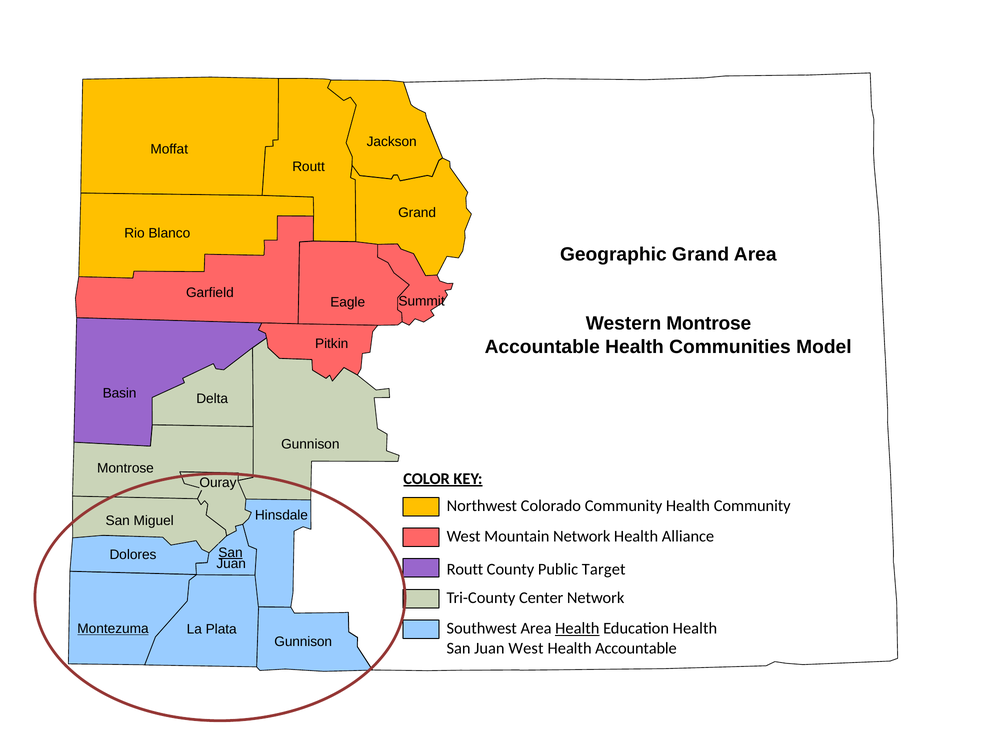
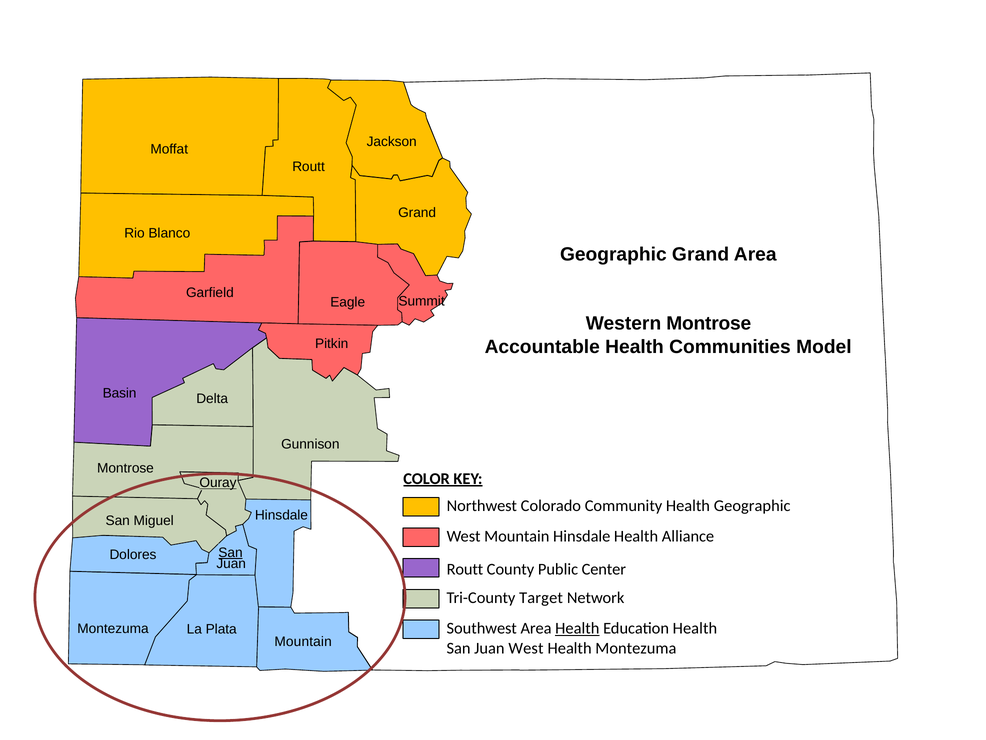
Ouray underline: none -> present
Health Community: Community -> Geographic
Mountain Network: Network -> Hinsdale
Target: Target -> Center
Center: Center -> Target
Montezuma at (113, 628) underline: present -> none
Gunnison at (303, 641): Gunnison -> Mountain
Health Accountable: Accountable -> Montezuma
